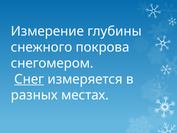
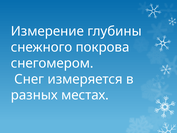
Снег underline: present -> none
